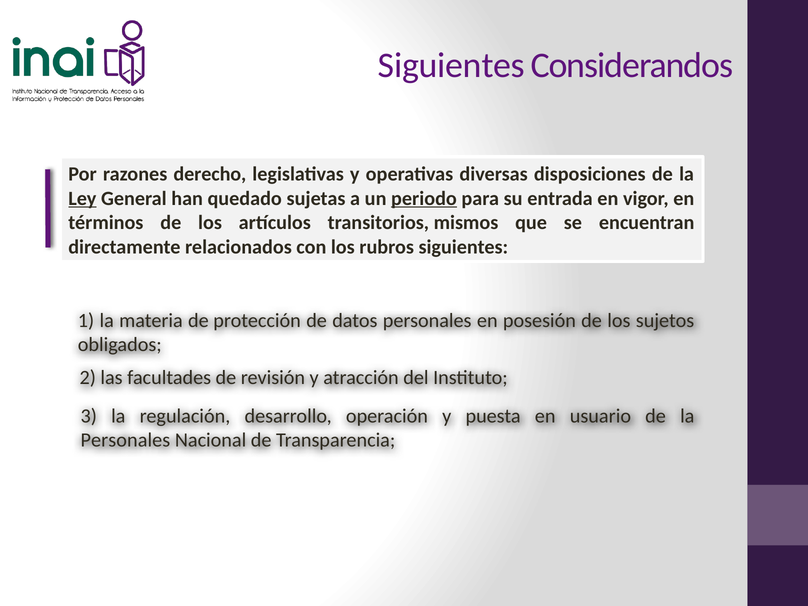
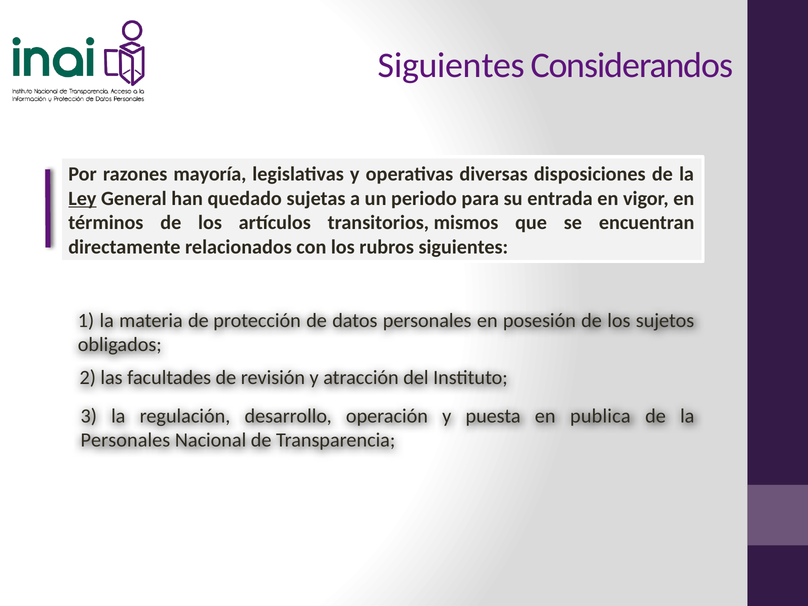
derecho: derecho -> mayoría
periodo underline: present -> none
usuario: usuario -> publica
